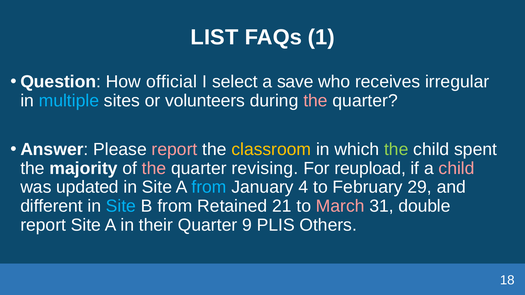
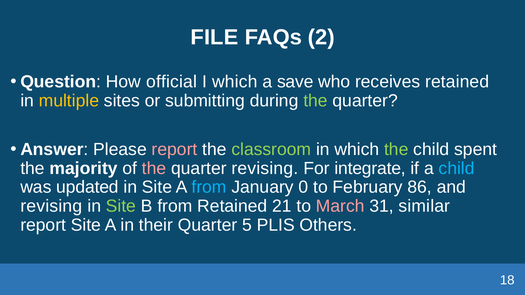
LIST: LIST -> FILE
1: 1 -> 2
I select: select -> which
receives irregular: irregular -> retained
multiple colour: light blue -> yellow
volunteers: volunteers -> submitting
the at (316, 101) colour: pink -> light green
classroom colour: yellow -> light green
reupload: reupload -> integrate
child at (457, 168) colour: pink -> light blue
4: 4 -> 0
29: 29 -> 86
different at (52, 206): different -> revising
Site at (121, 206) colour: light blue -> light green
double: double -> similar
9: 9 -> 5
